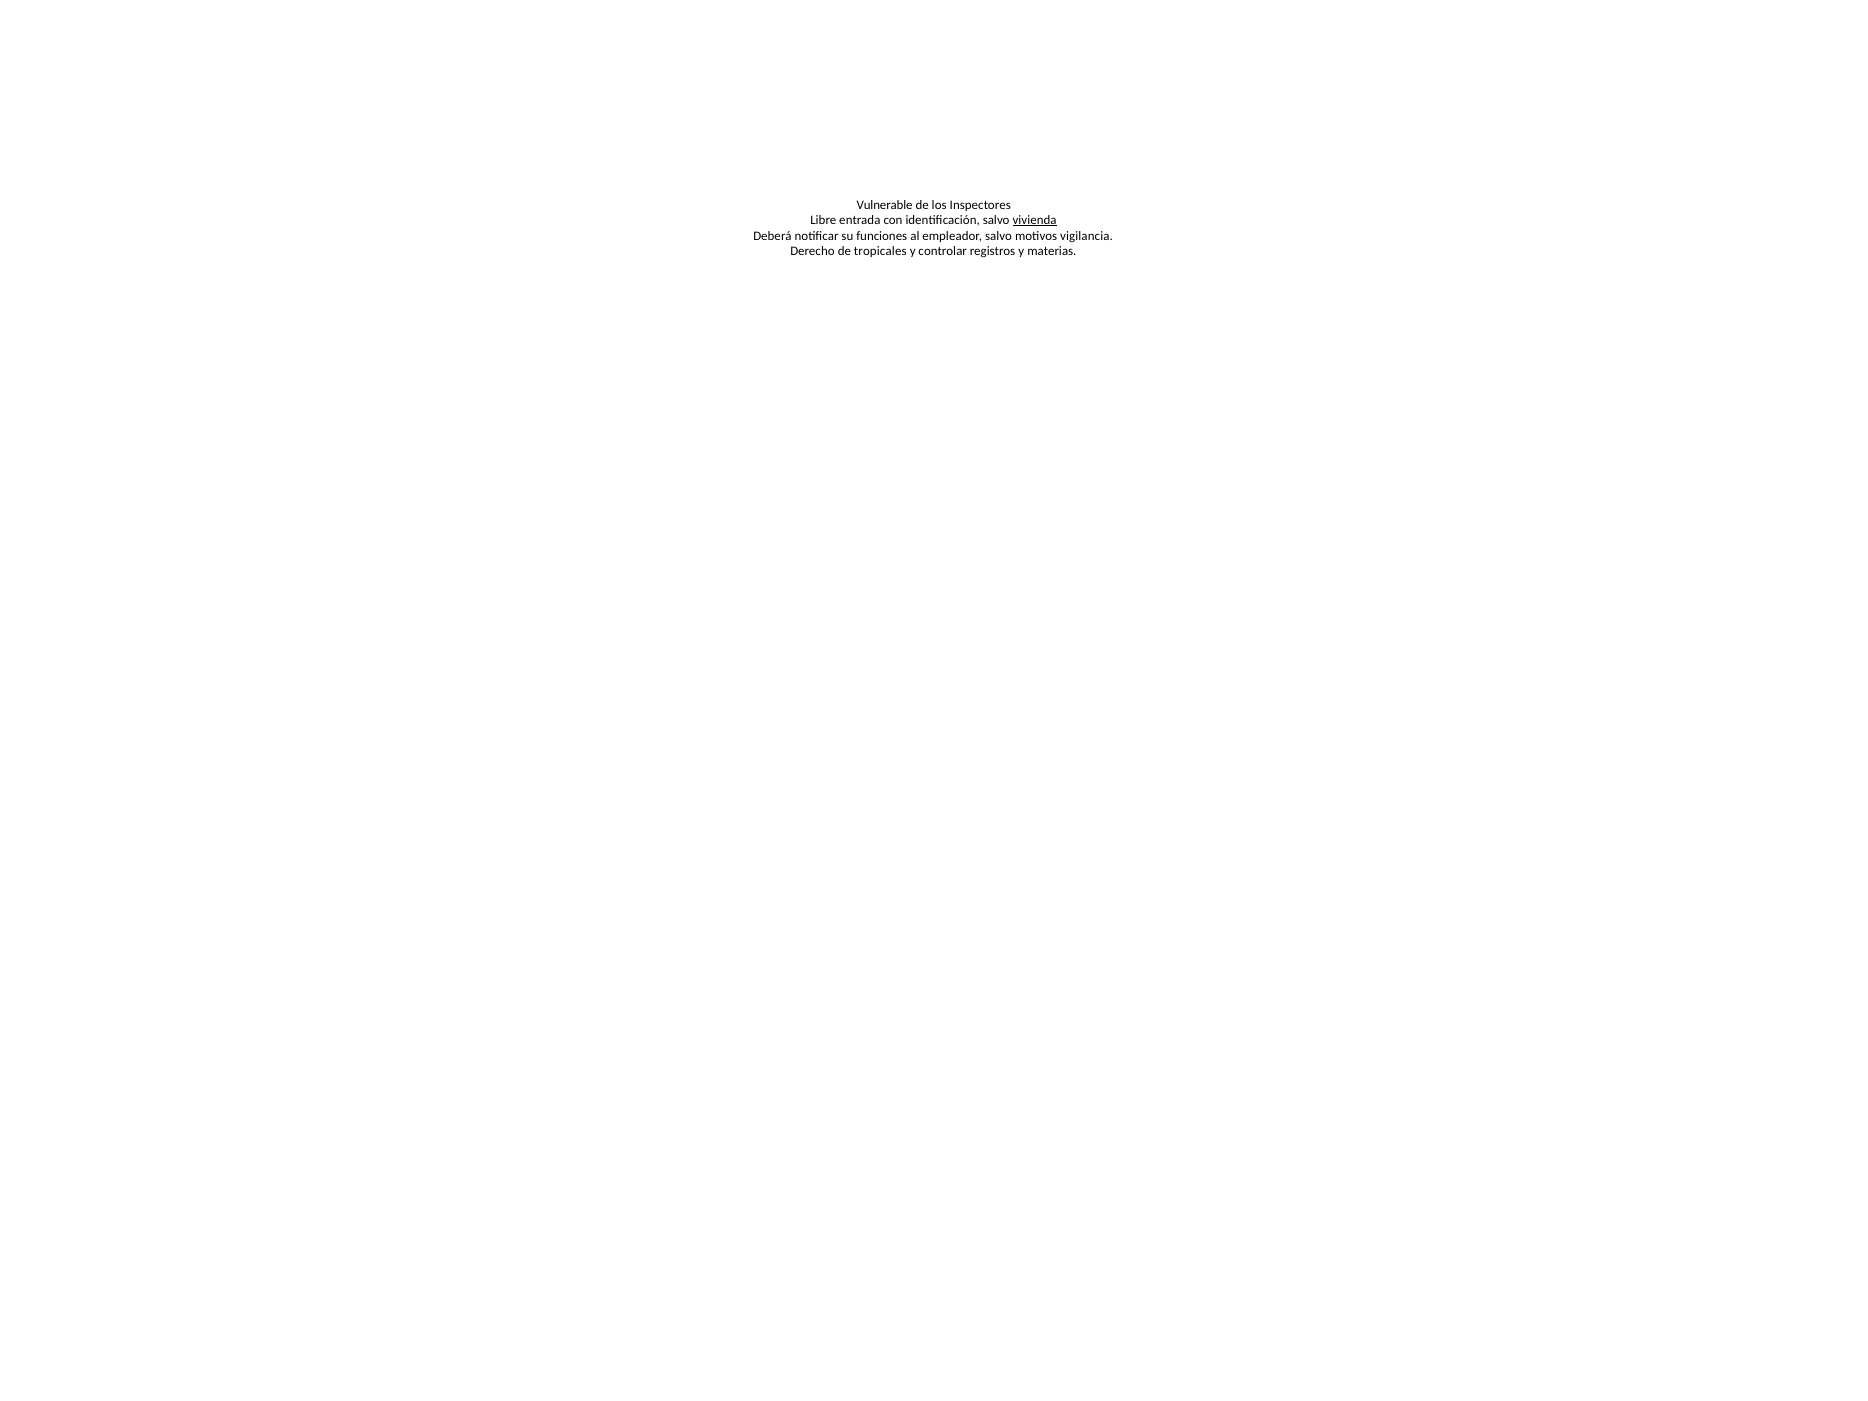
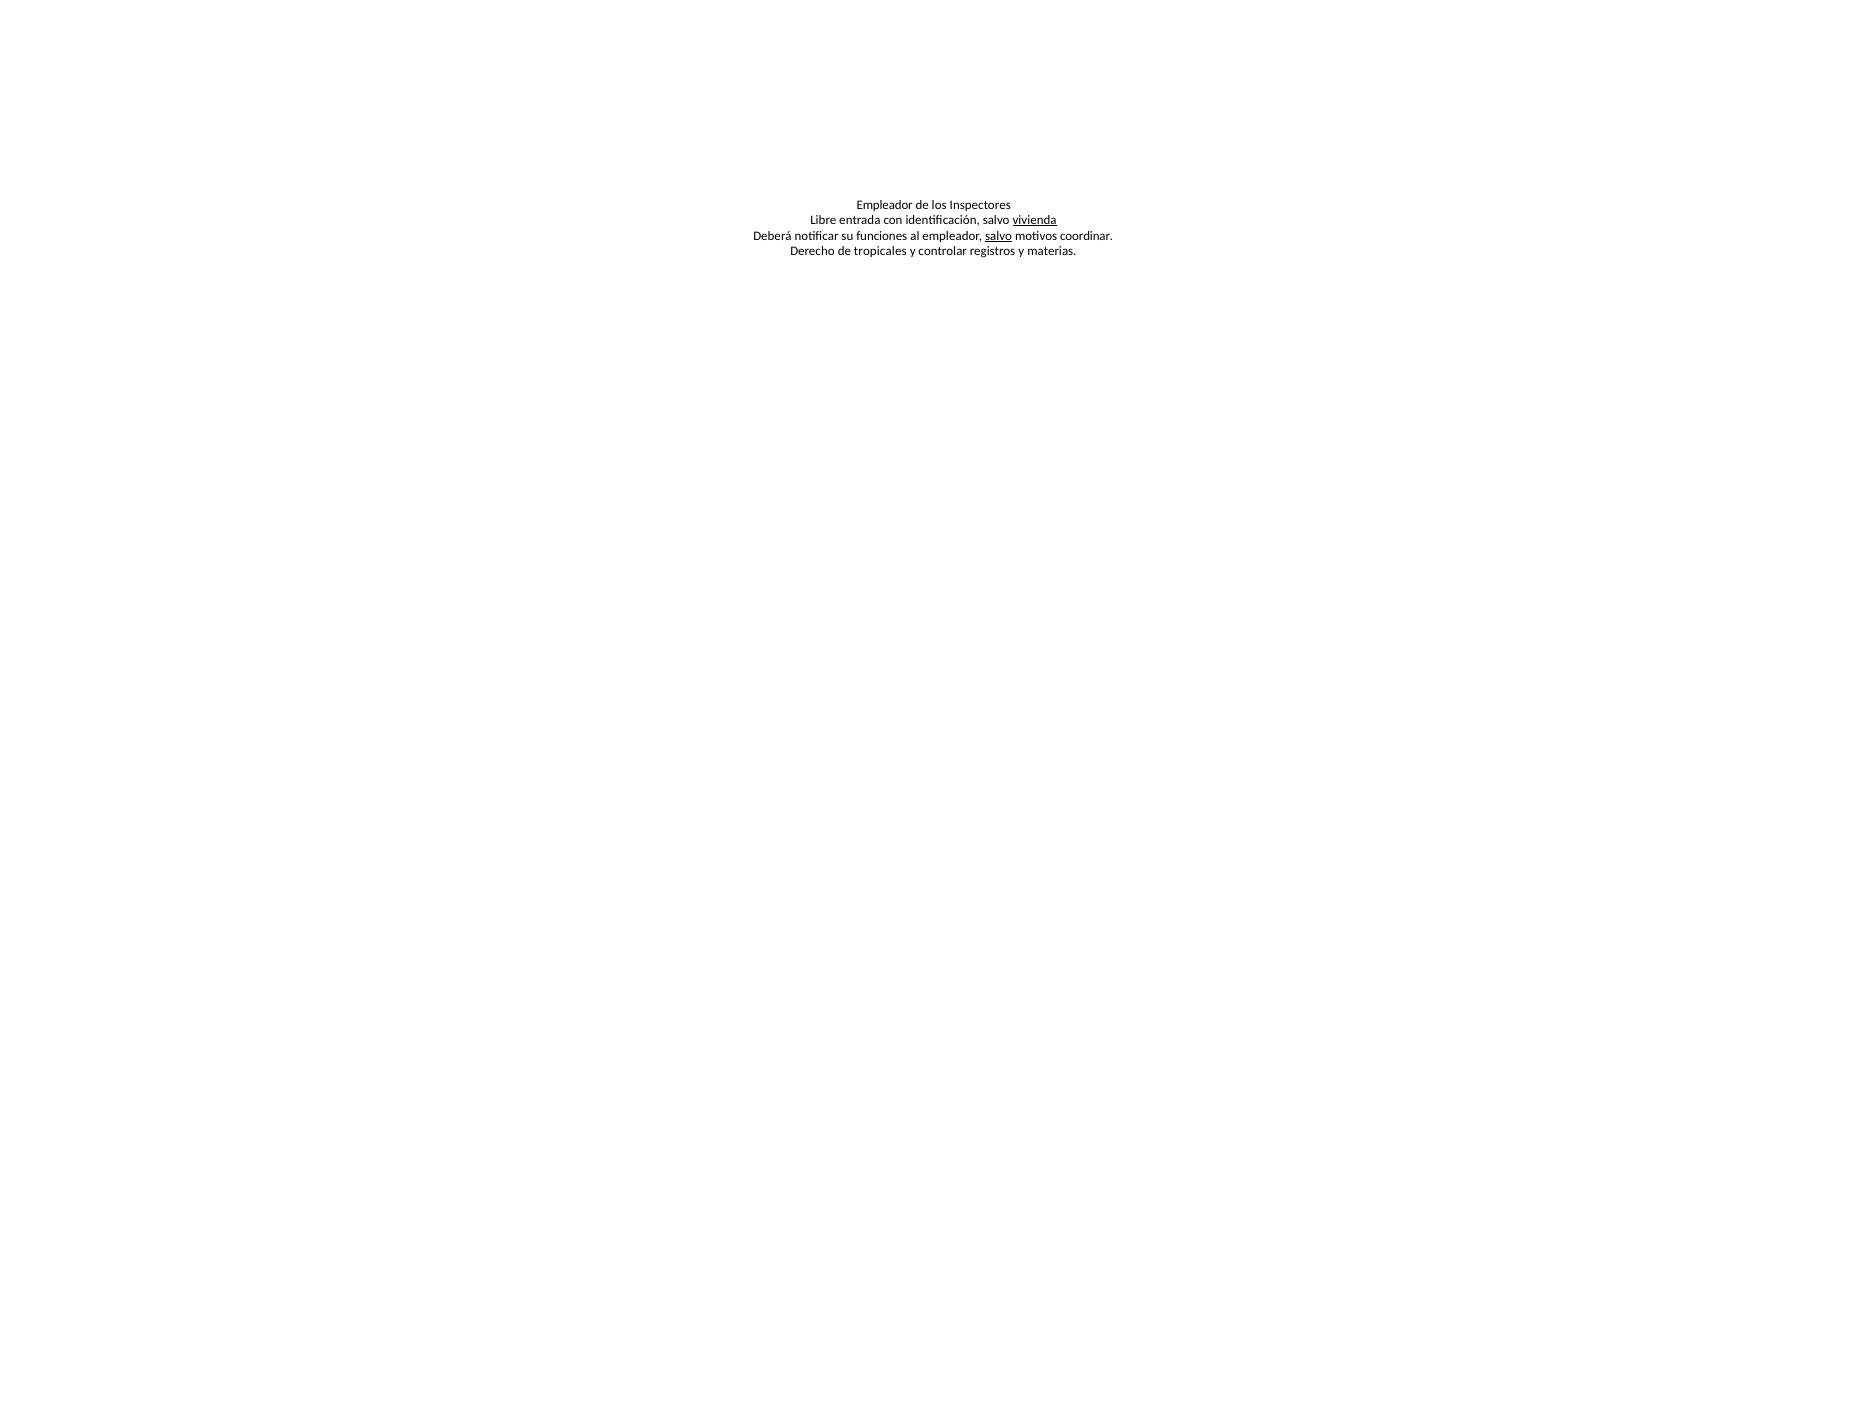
Vulnerable at (885, 205): Vulnerable -> Empleador
salvo at (999, 236) underline: none -> present
vigilancia: vigilancia -> coordinar
